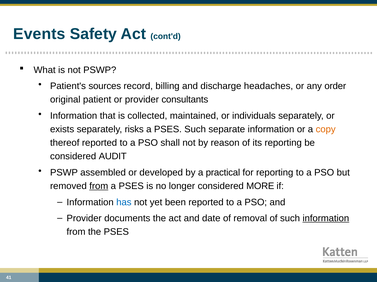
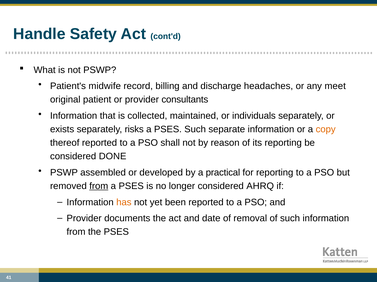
Events: Events -> Handle
sources: sources -> midwife
order: order -> meet
AUDIT: AUDIT -> DONE
MORE: MORE -> AHRQ
has colour: blue -> orange
information at (326, 219) underline: present -> none
